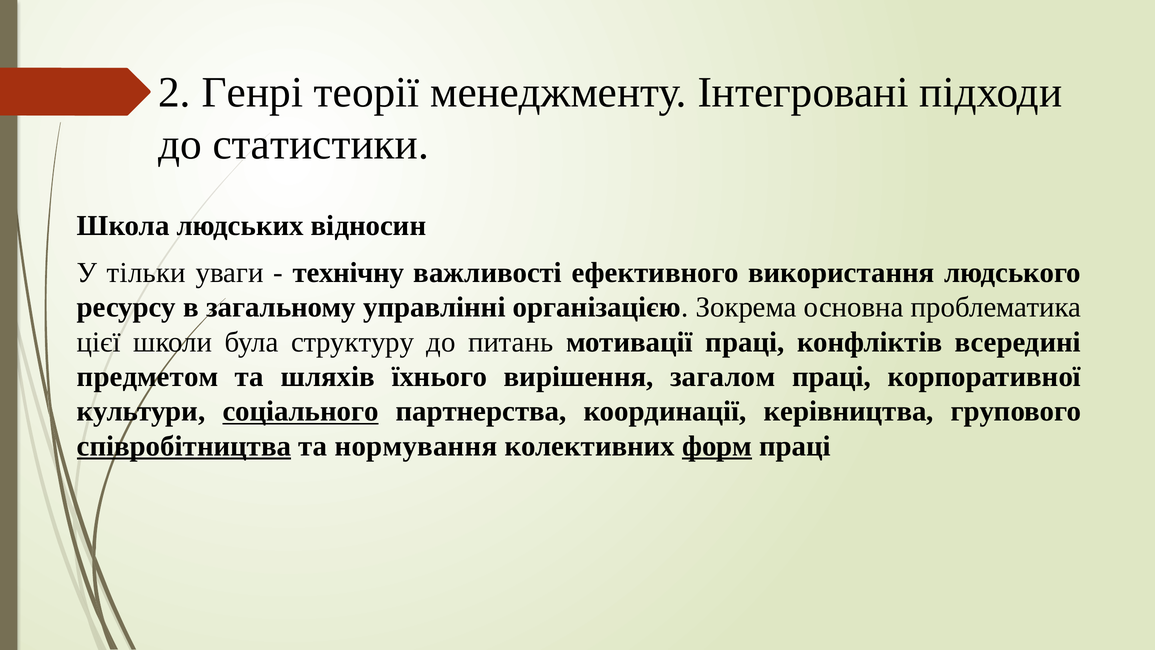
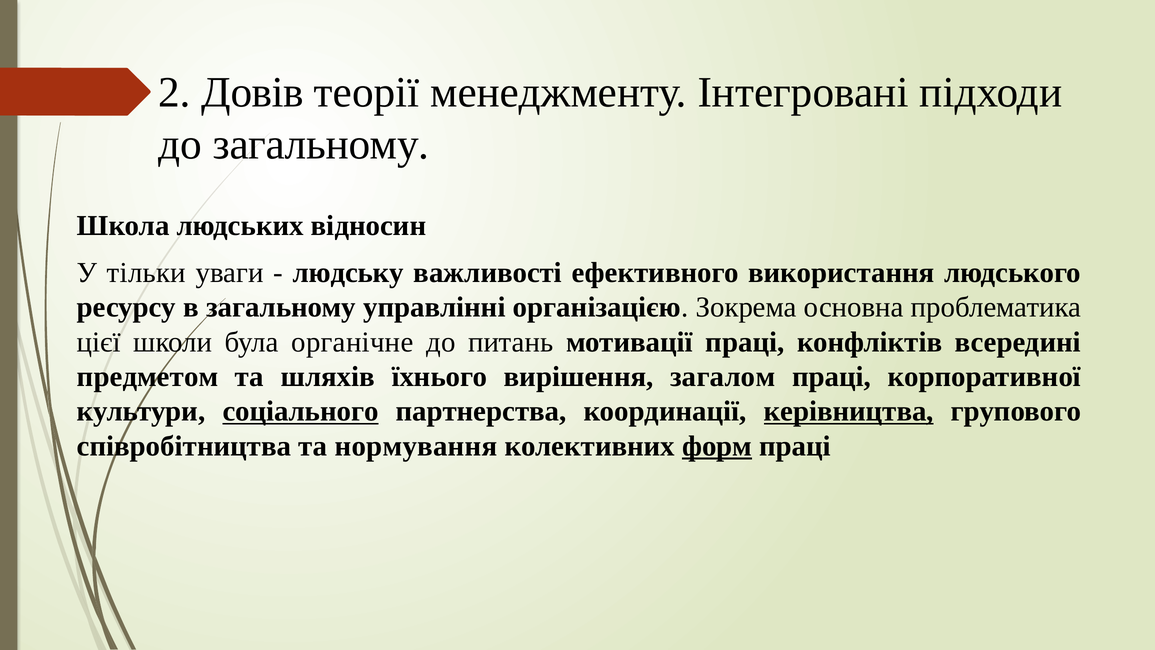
Генрі: Генрі -> Довів
до статистики: статистики -> загальному
технічну: технічну -> людську
структуру: структуру -> органічне
керівництва underline: none -> present
співробітництва underline: present -> none
